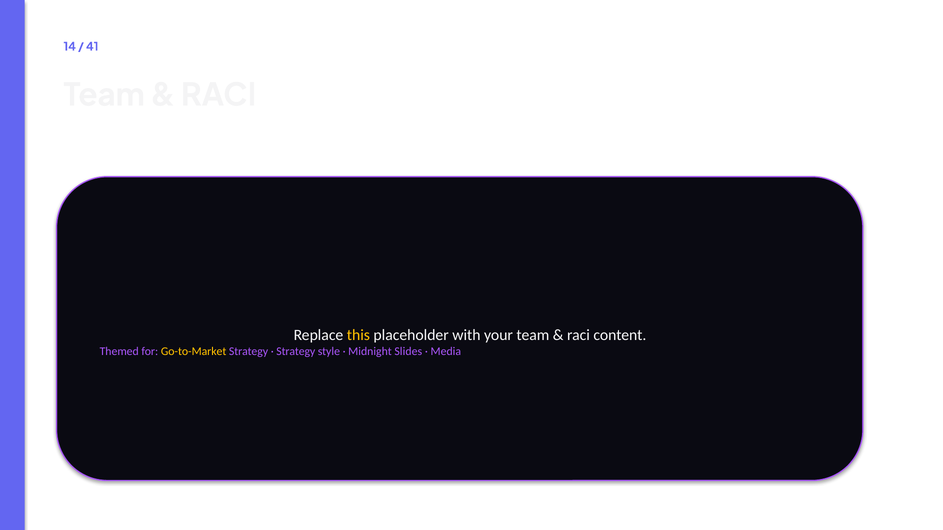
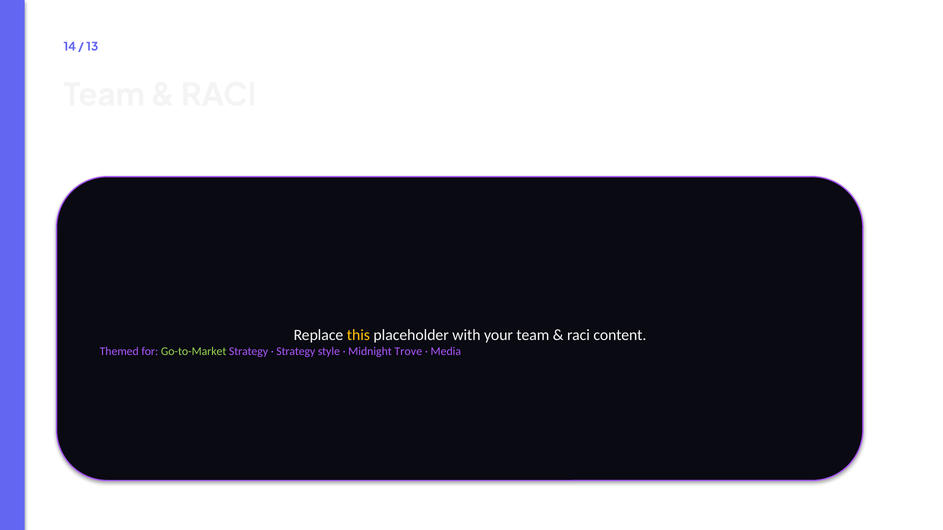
41: 41 -> 13
Go-to-Market colour: yellow -> light green
Slides: Slides -> Trove
